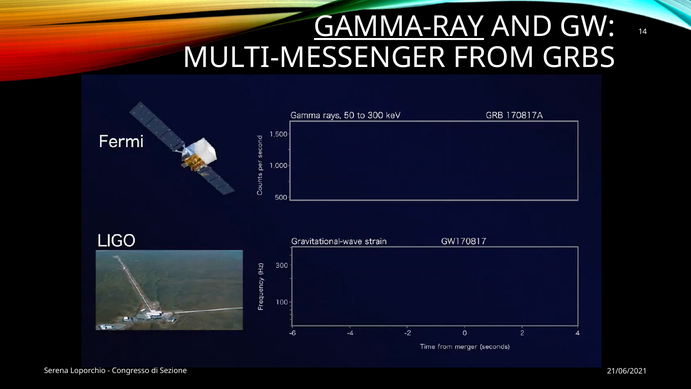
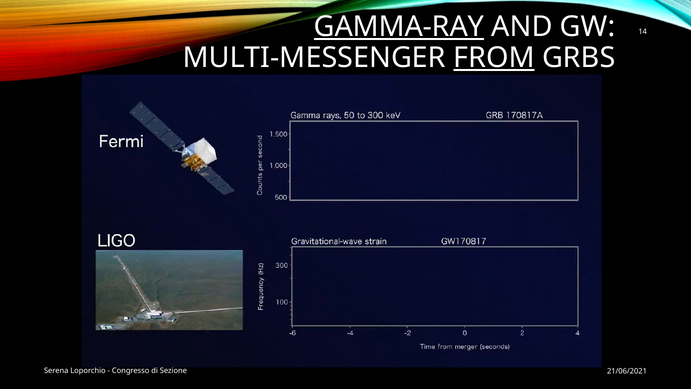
FROM underline: none -> present
